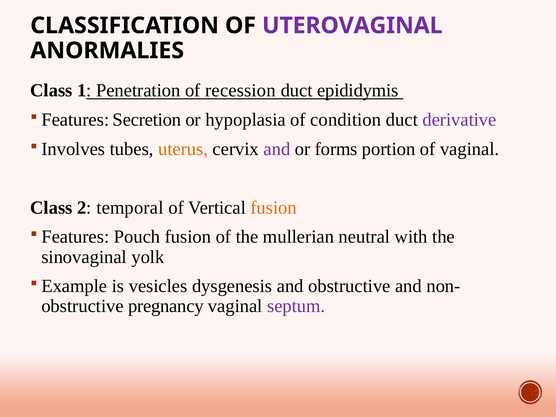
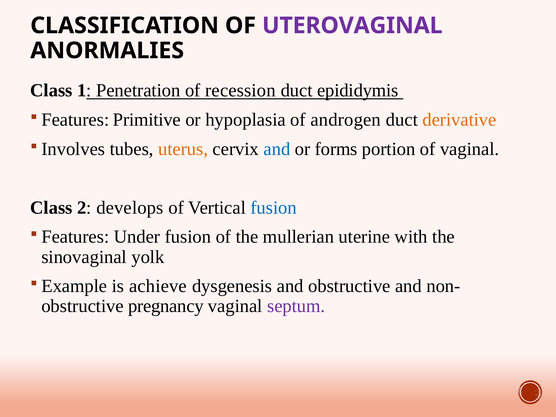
Secretion: Secretion -> Primitive
condition: condition -> androgen
derivative colour: purple -> orange
and at (277, 149) colour: purple -> blue
temporal: temporal -> develops
fusion at (274, 208) colour: orange -> blue
Pouch: Pouch -> Under
neutral: neutral -> uterine
vesicles: vesicles -> achieve
